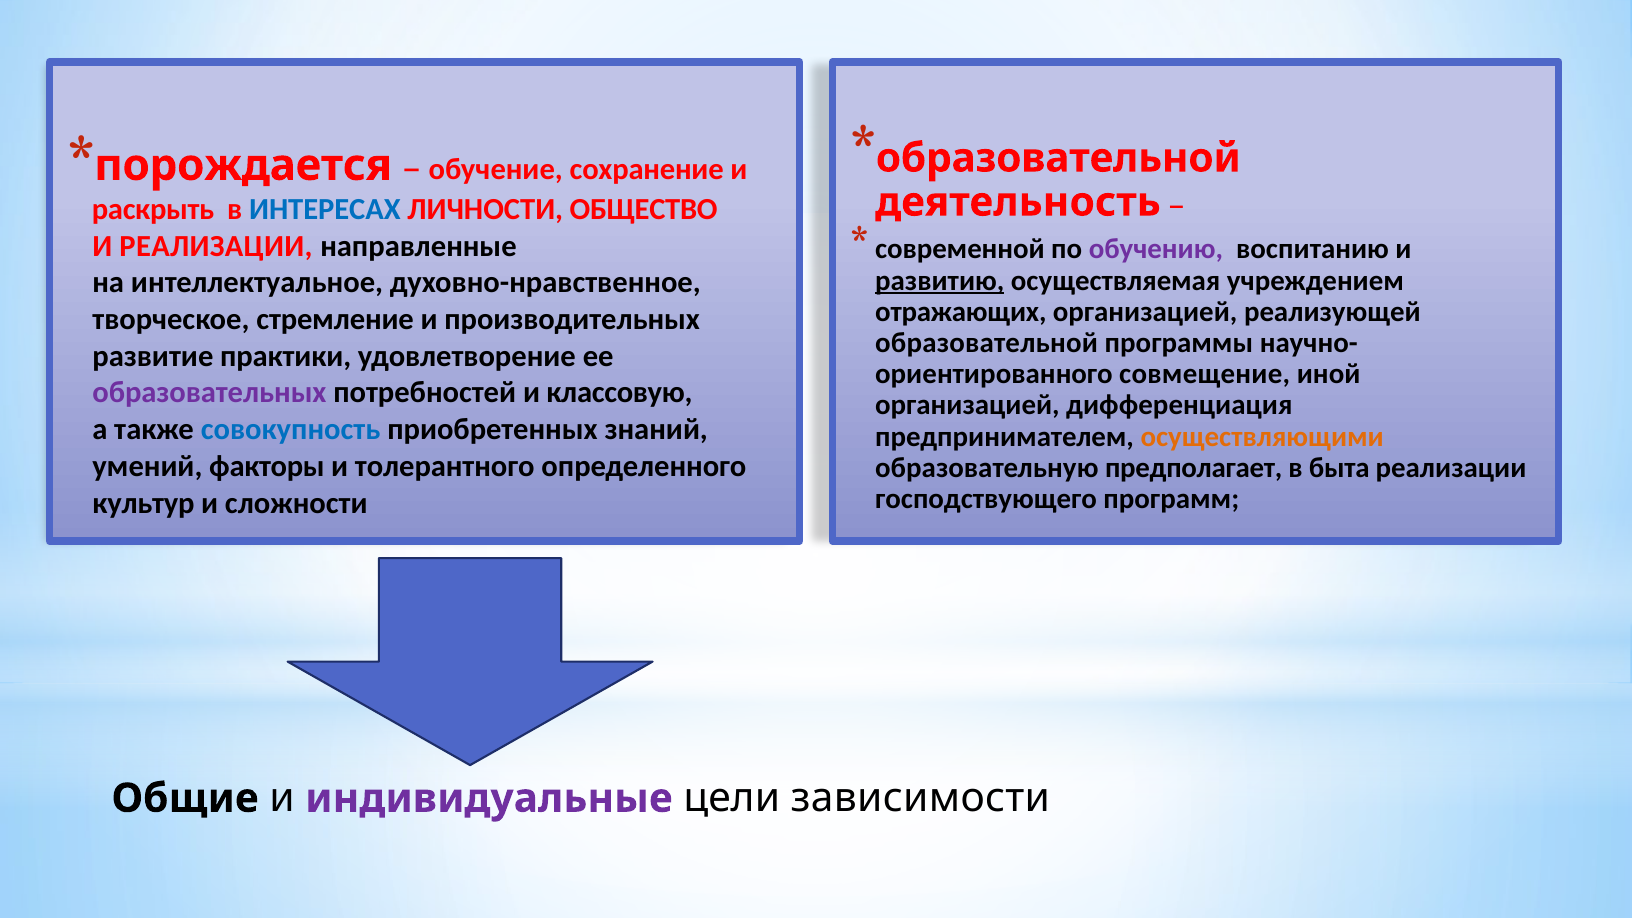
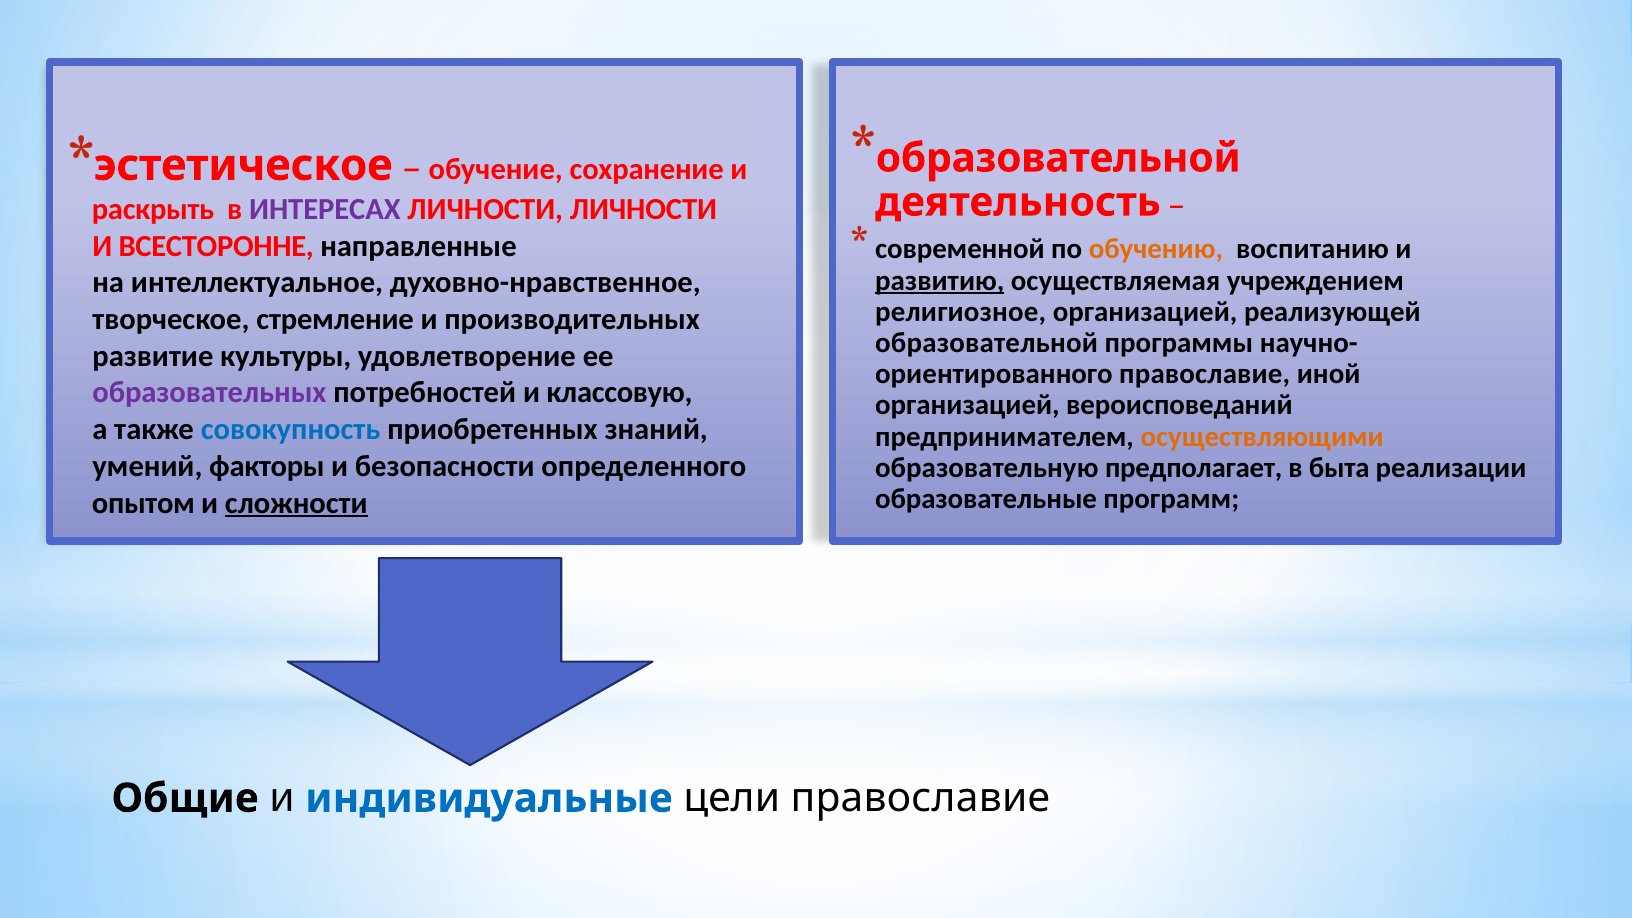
порождается: порождается -> эстетическое
ИНТЕРЕСАХ colour: blue -> purple
ЛИЧНОСТИ ОБЩЕСТВО: ОБЩЕСТВО -> ЛИЧНОСТИ
обучению colour: purple -> orange
И РЕАЛИЗАЦИИ: РЕАЛИЗАЦИИ -> ВСЕСТОРОННЕ
отражающих: отражающих -> религиозное
практики: практики -> культуры
совмещение at (1205, 374): совмещение -> православие
дифференциация: дифференциация -> вероисповеданий
толерантного: толерантного -> безопасности
господствующего: господствующего -> образовательные
культур: культур -> опытом
сложности underline: none -> present
индивидуальные colour: purple -> blue
цели зависимости: зависимости -> православие
